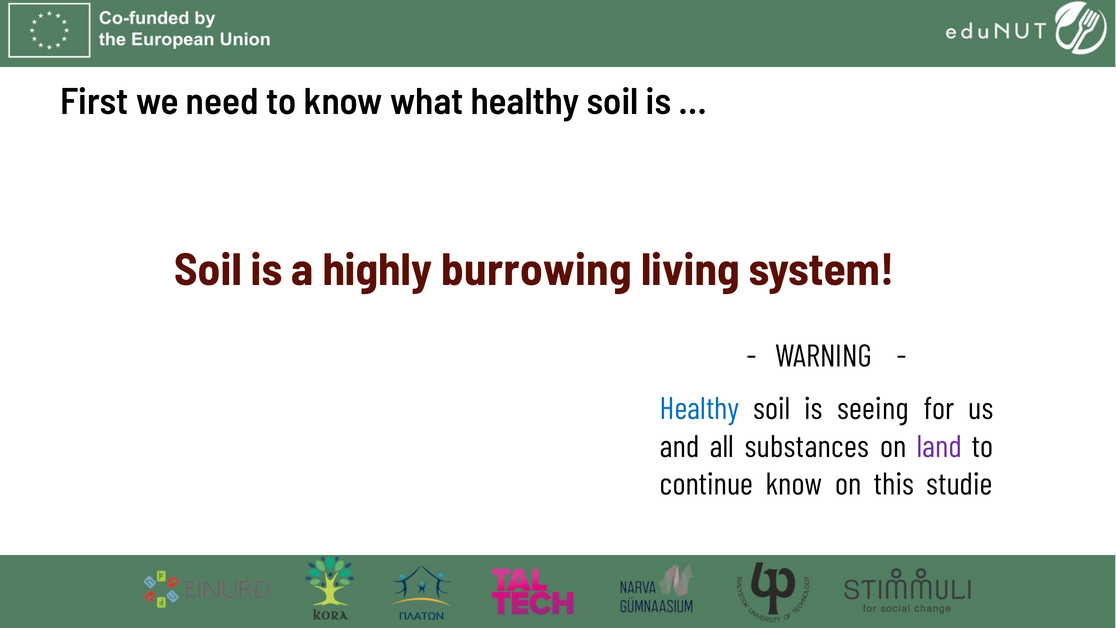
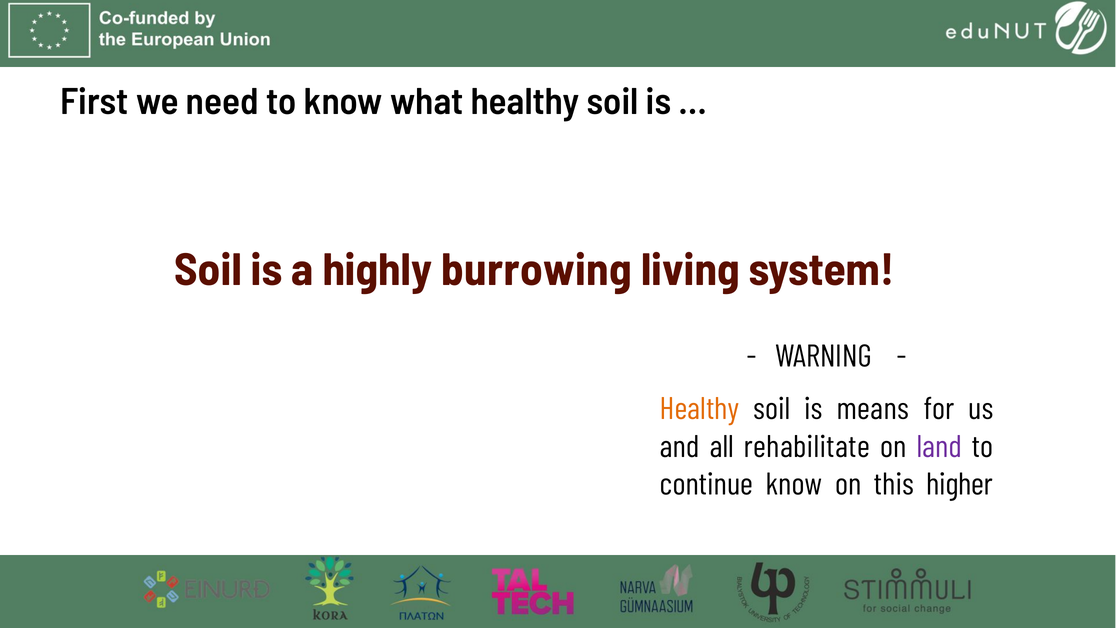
Healthy at (700, 409) colour: blue -> orange
seeing: seeing -> means
substances: substances -> rehabilitate
studie: studie -> higher
